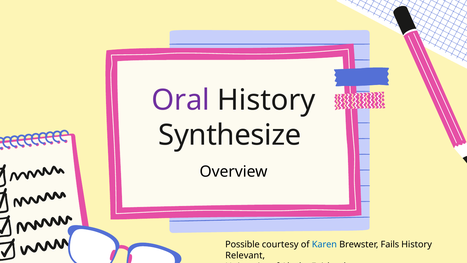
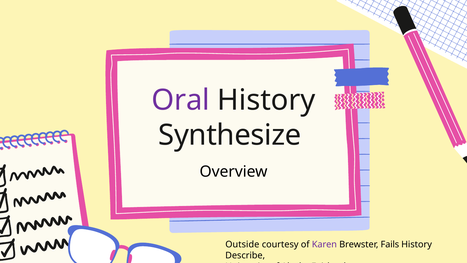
Possible: Possible -> Outside
Karen colour: blue -> purple
Relevant: Relevant -> Describe
